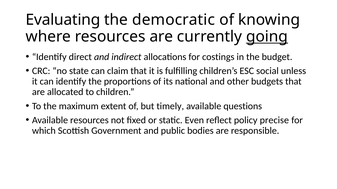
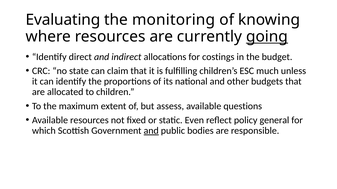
democratic: democratic -> monitoring
social: social -> much
timely: timely -> assess
precise: precise -> general
and at (151, 131) underline: none -> present
